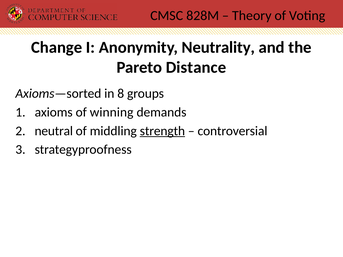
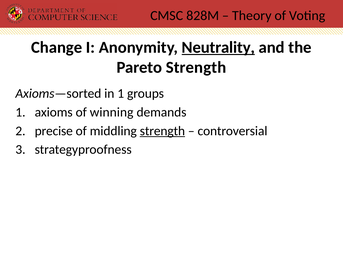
Neutrality underline: none -> present
Pareto Distance: Distance -> Strength
in 8: 8 -> 1
neutral: neutral -> precise
